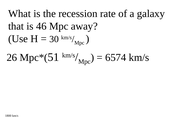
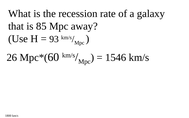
46: 46 -> 85
30: 30 -> 93
51: 51 -> 60
6574: 6574 -> 1546
